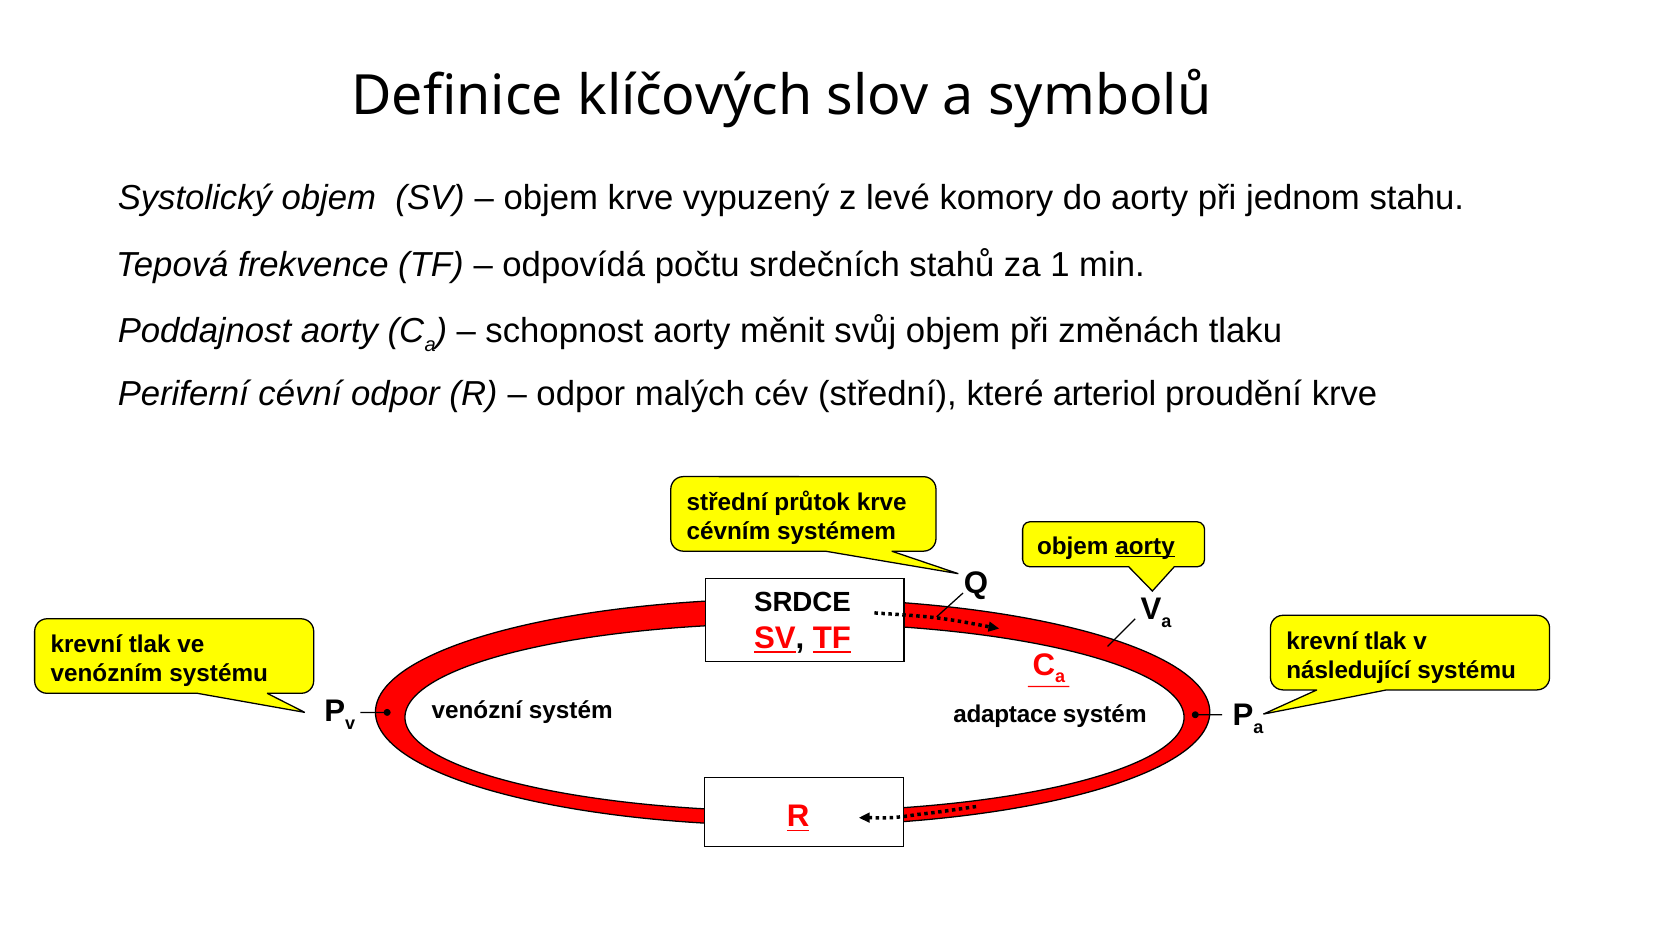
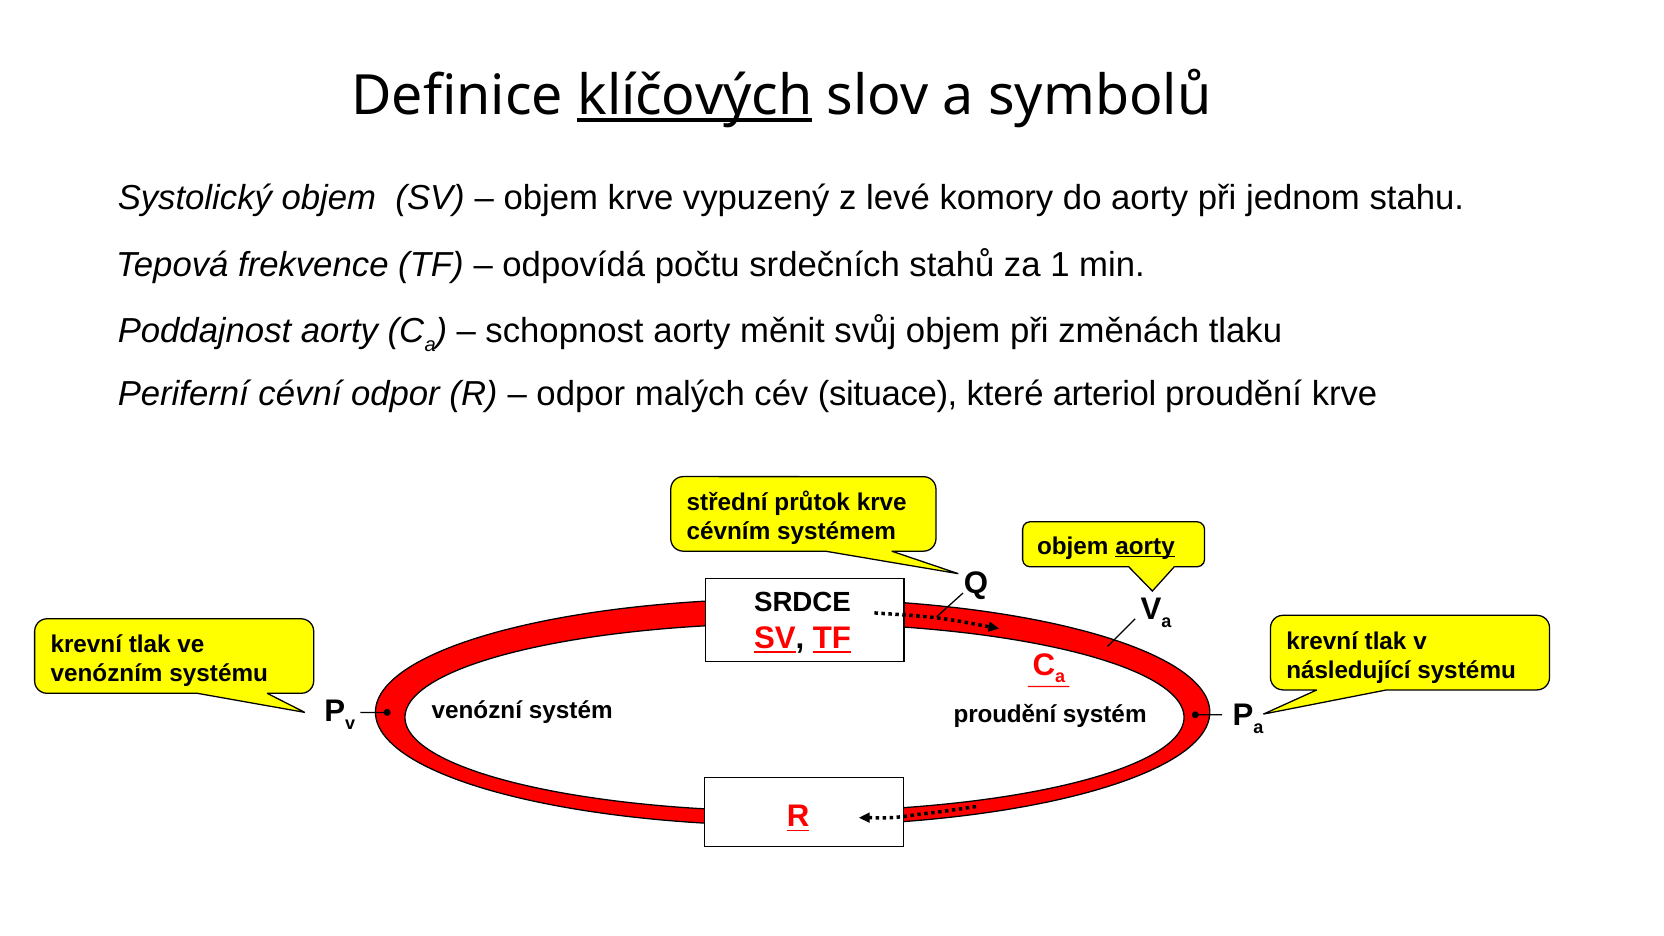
klíčových underline: none -> present
cév střední: střední -> situace
v adaptace: adaptace -> proudění
